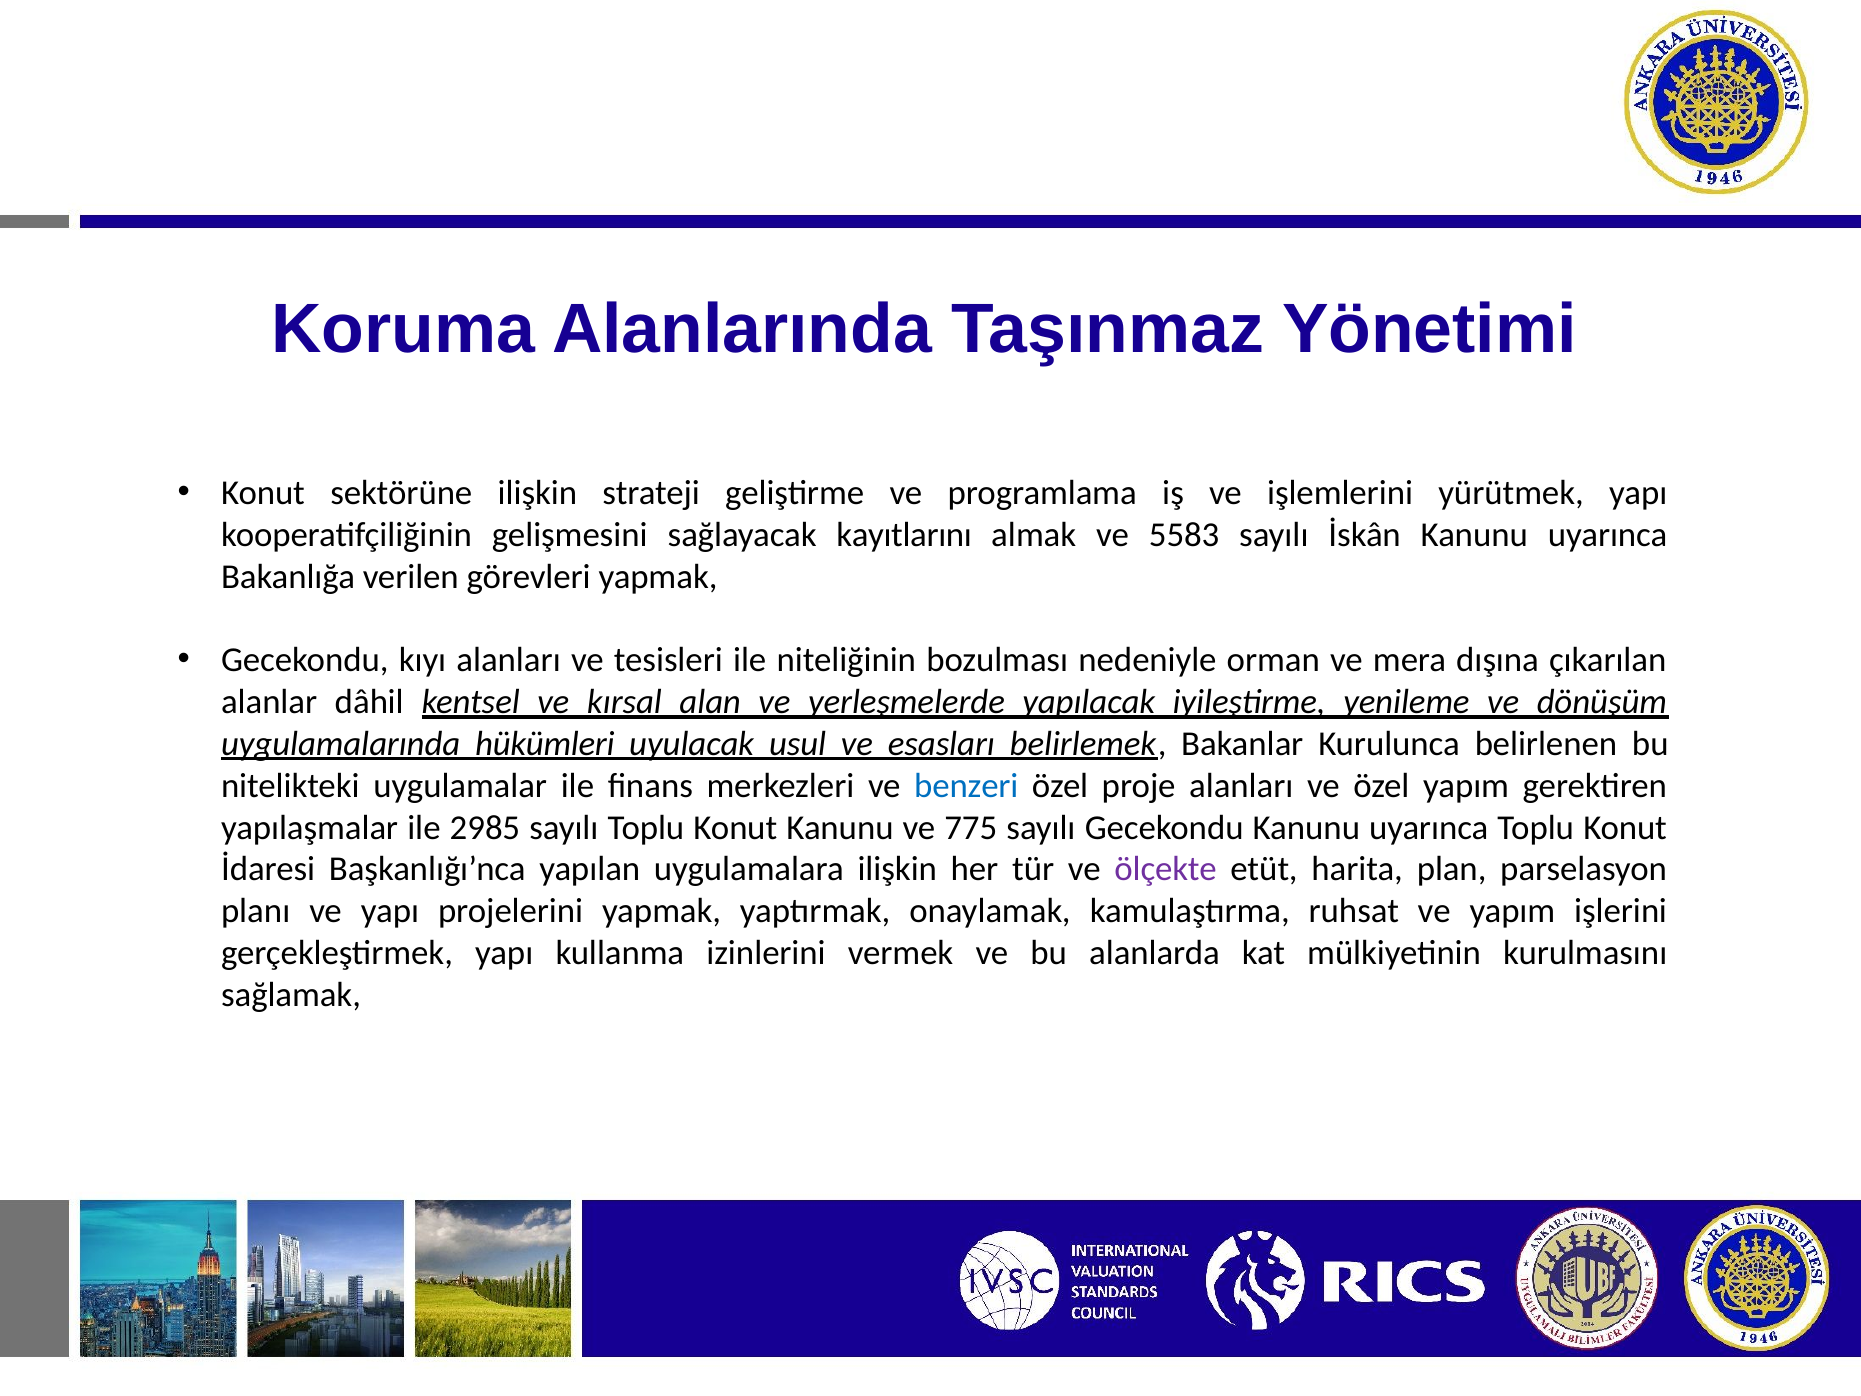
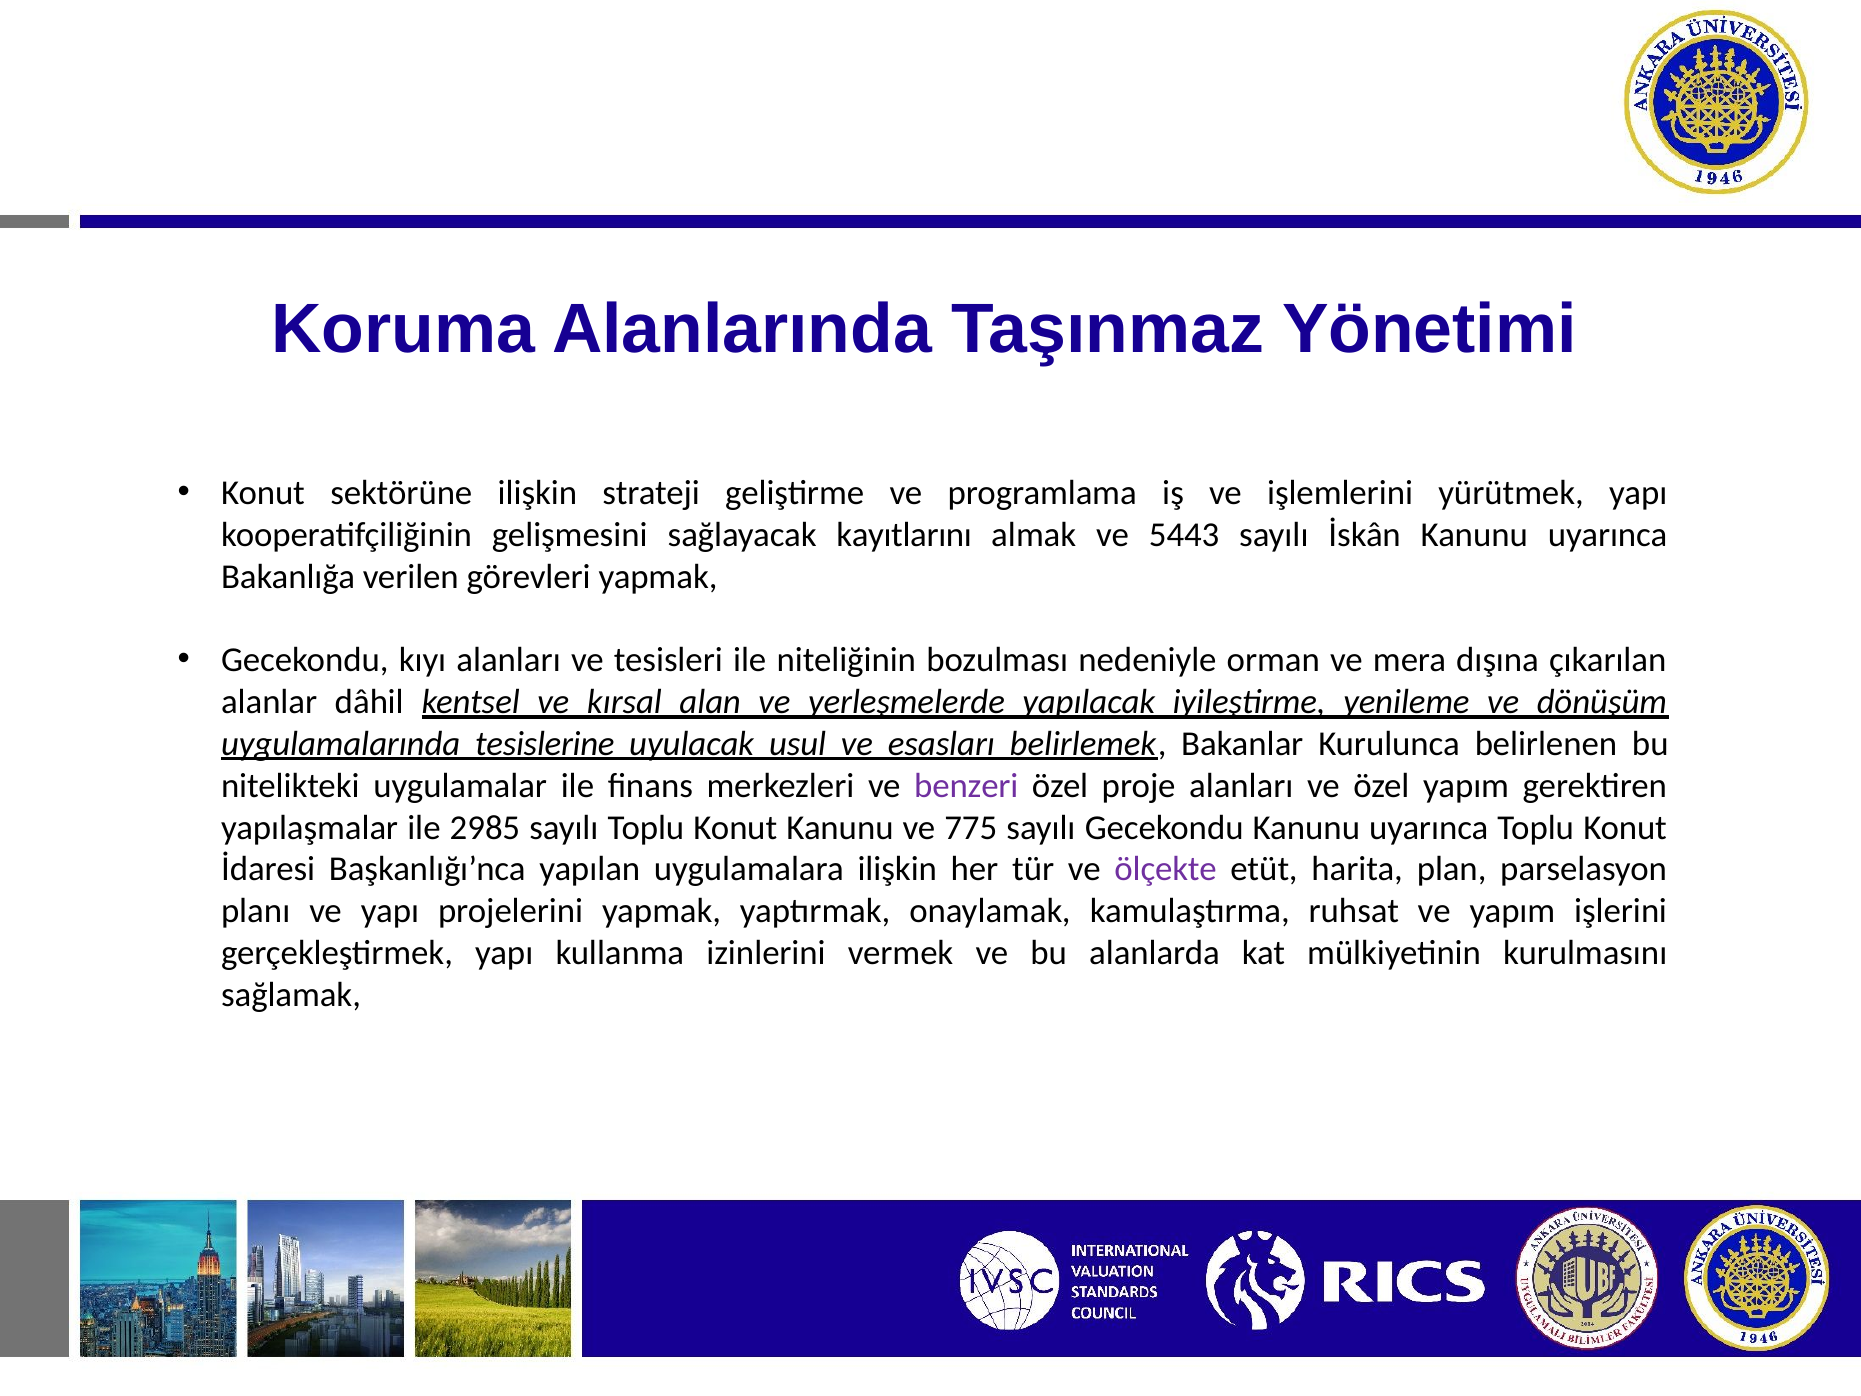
5583: 5583 -> 5443
hükümleri: hükümleri -> tesislerine
benzeri colour: blue -> purple
